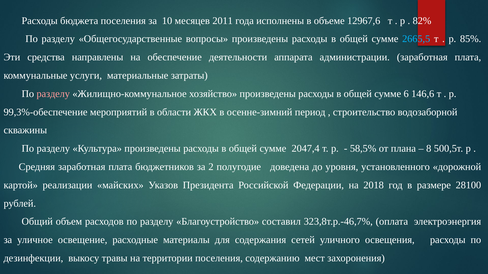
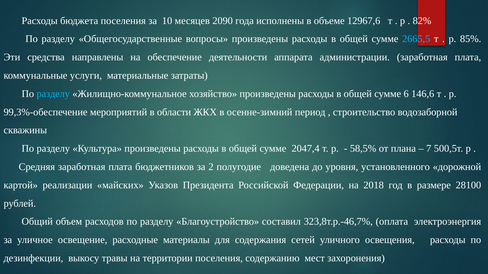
2011: 2011 -> 2090
разделу at (53, 94) colour: pink -> light blue
8: 8 -> 7
